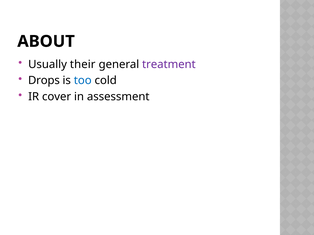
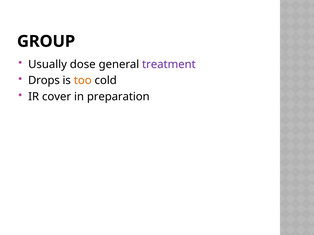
ABOUT: ABOUT -> GROUP
their: their -> dose
too colour: blue -> orange
assessment: assessment -> preparation
